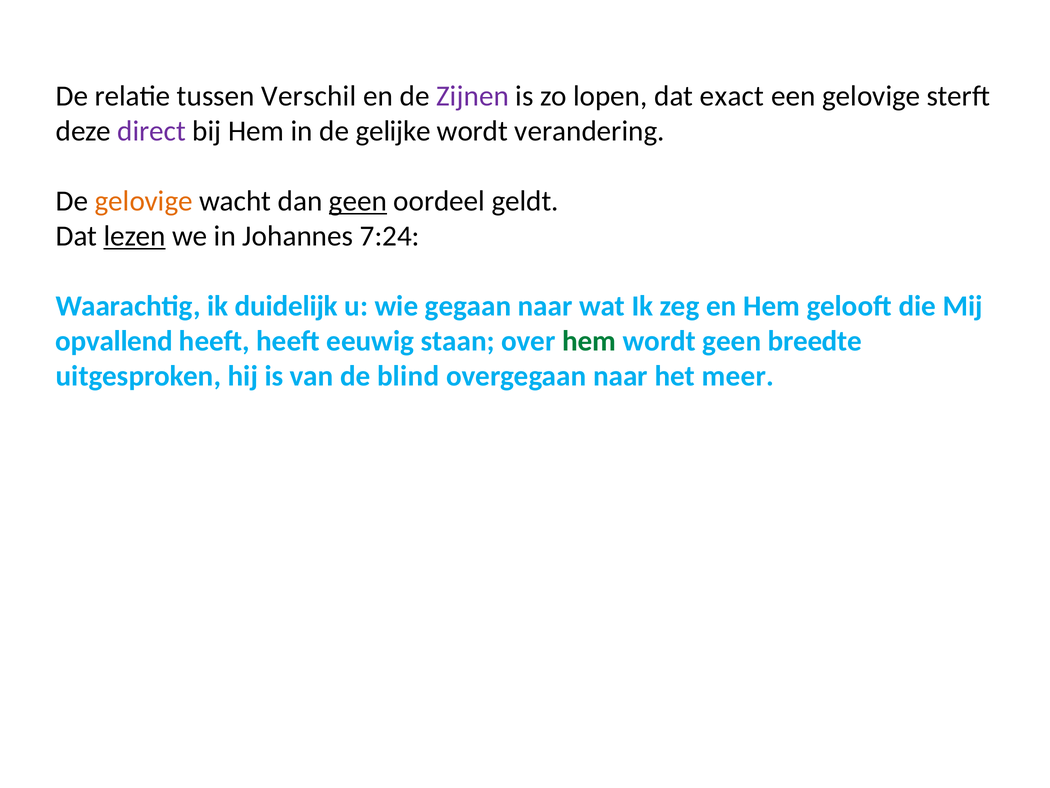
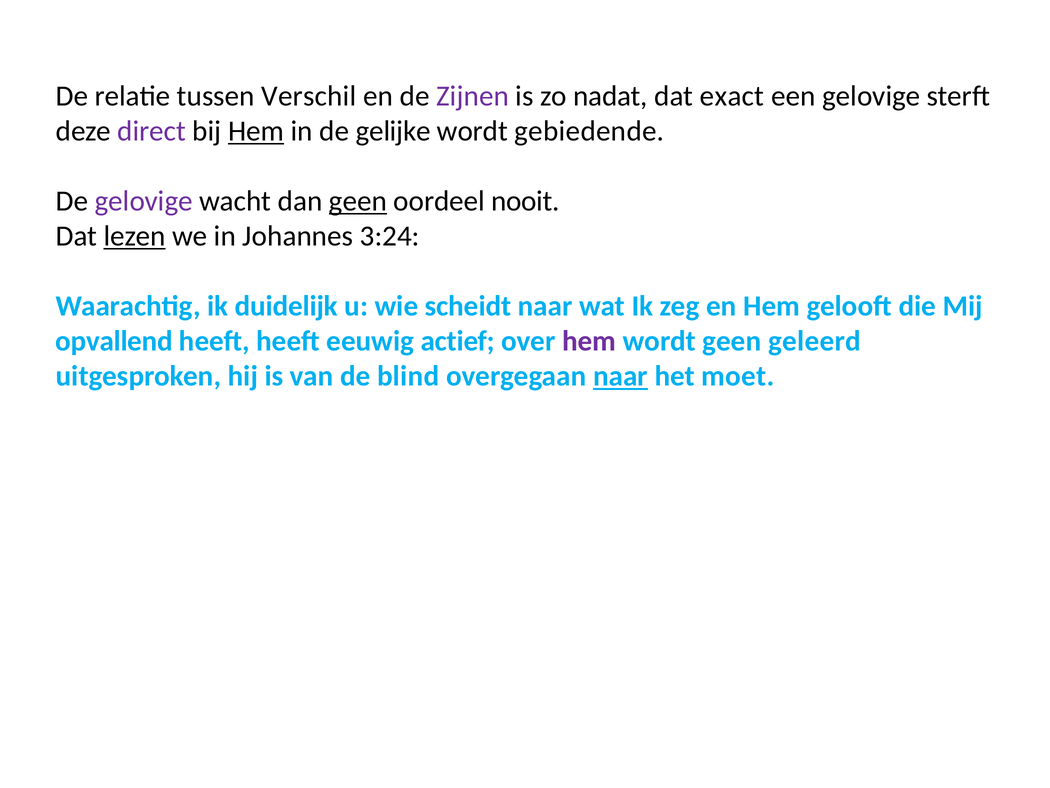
lopen: lopen -> nadat
Hem at (256, 131) underline: none -> present
verandering: verandering -> gebiedende
gelovige at (144, 201) colour: orange -> purple
geldt: geldt -> nooit
7:24: 7:24 -> 3:24
gegaan: gegaan -> scheidt
staan: staan -> actief
hem at (589, 341) colour: green -> purple
breedte: breedte -> geleerd
naar at (620, 376) underline: none -> present
meer: meer -> moet
